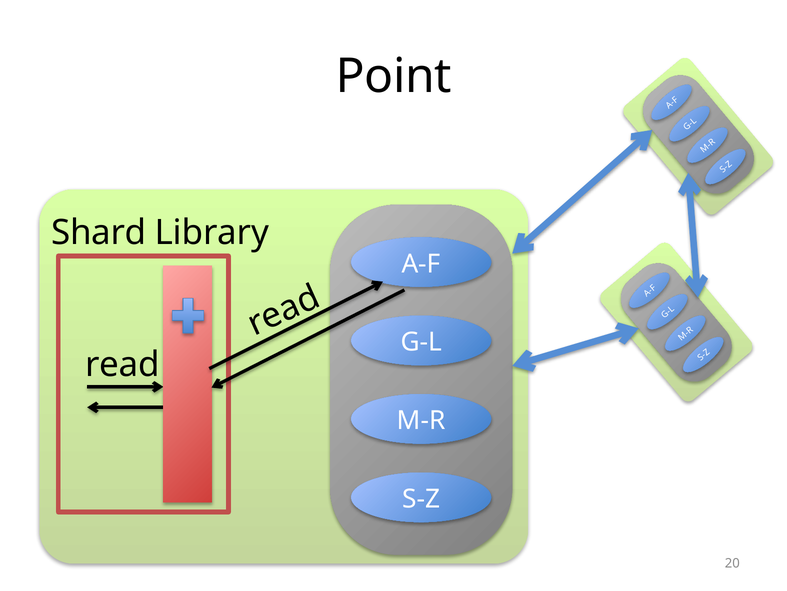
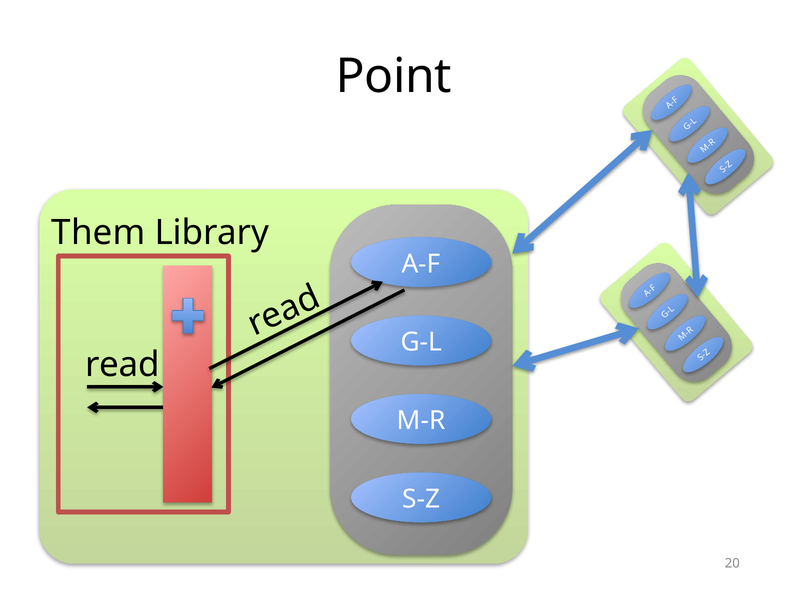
Shard: Shard -> Them
